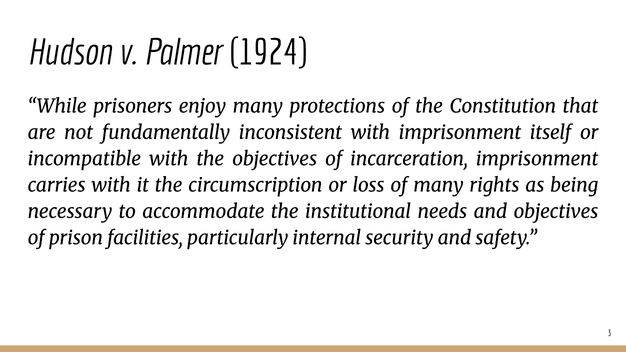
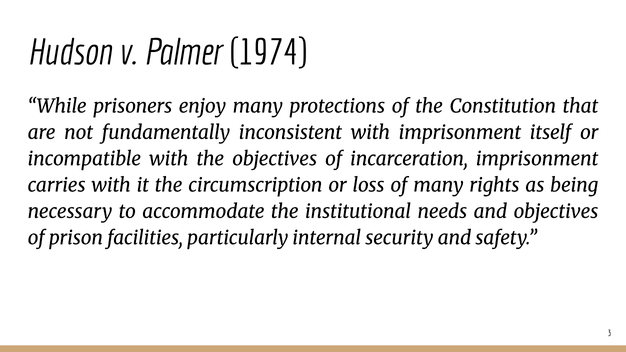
1924: 1924 -> 1974
